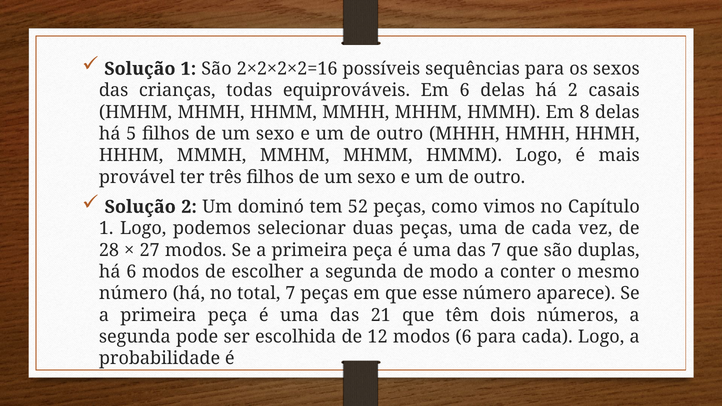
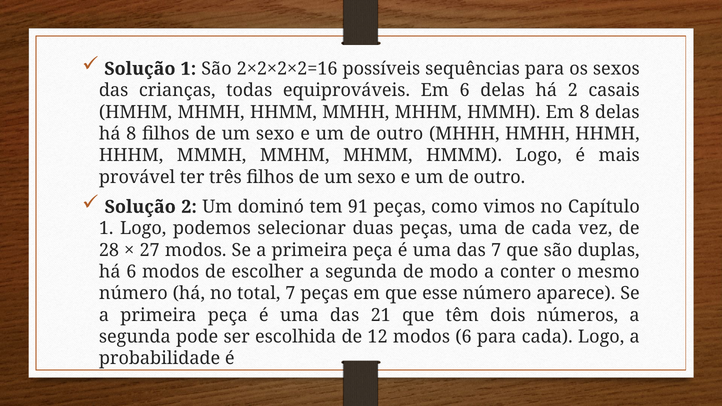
há 5: 5 -> 8
52: 52 -> 91
